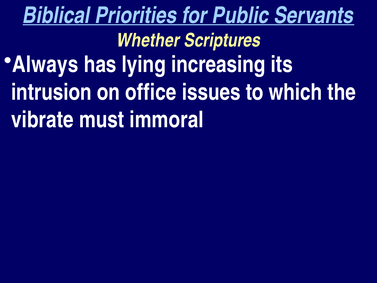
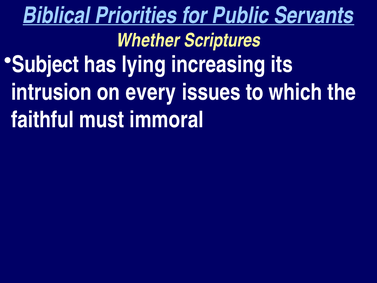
Always: Always -> Subject
office: office -> every
vibrate: vibrate -> faithful
